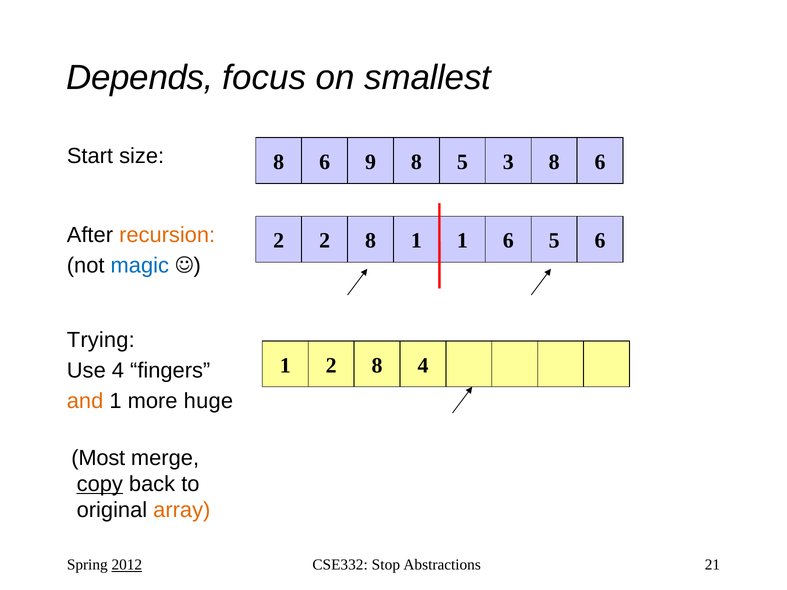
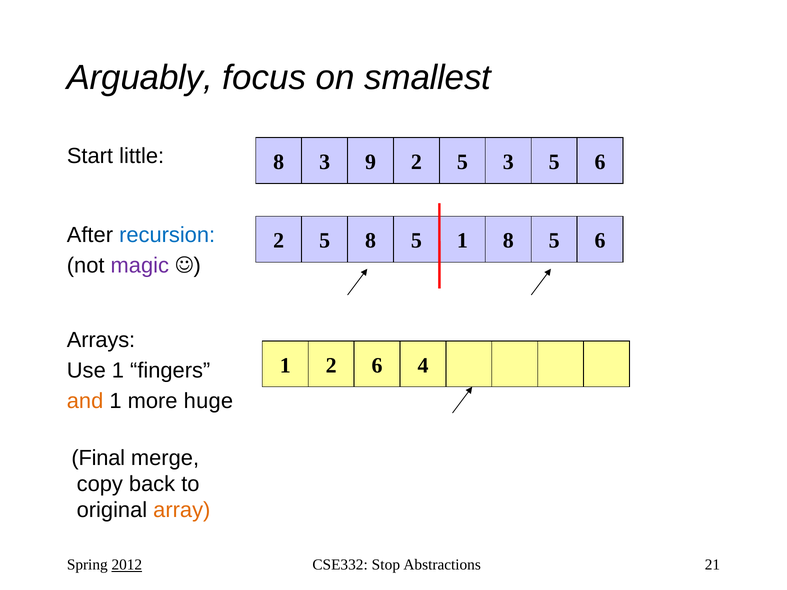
Depends: Depends -> Arguably
size: size -> little
6 at (325, 162): 6 -> 3
9 8: 8 -> 2
3 8: 8 -> 5
recursion colour: orange -> blue
2 at (325, 241): 2 -> 5
1 at (416, 241): 1 -> 5
1 6: 6 -> 8
magic colour: blue -> purple
Trying: Trying -> Arrays
1 2 8: 8 -> 6
Use 4: 4 -> 1
Most: Most -> Final
copy underline: present -> none
